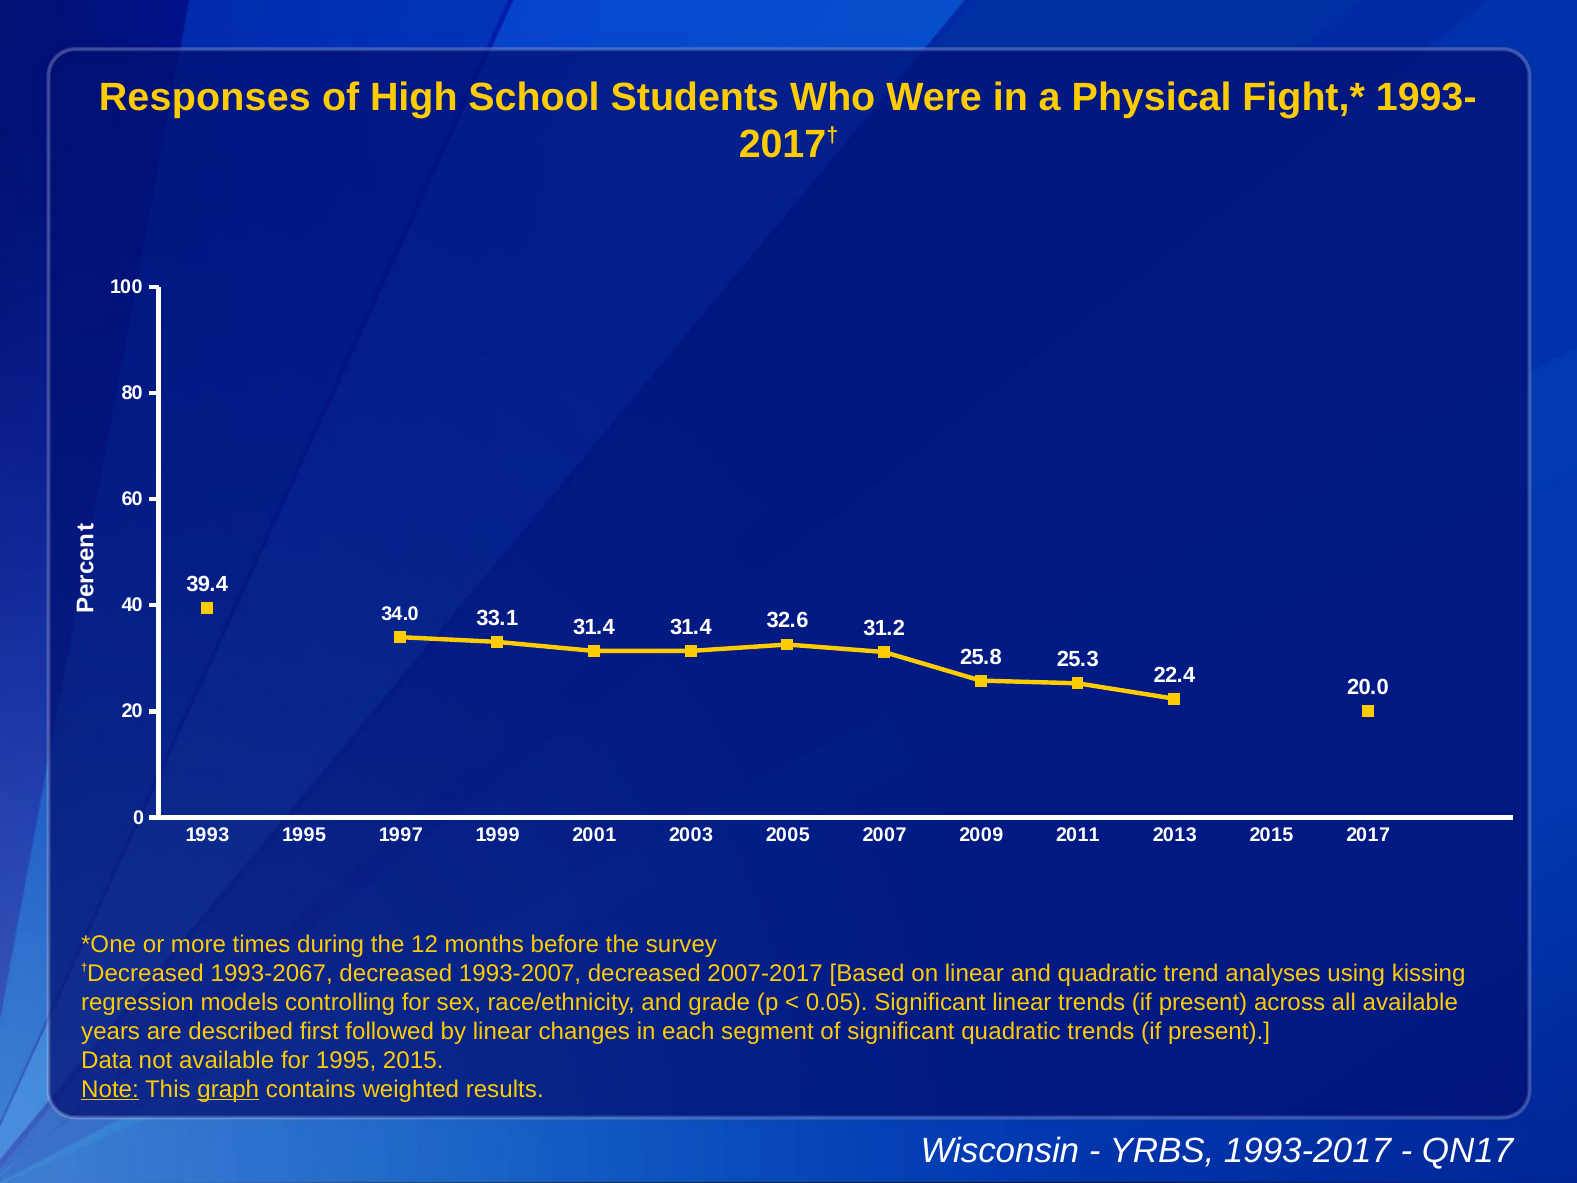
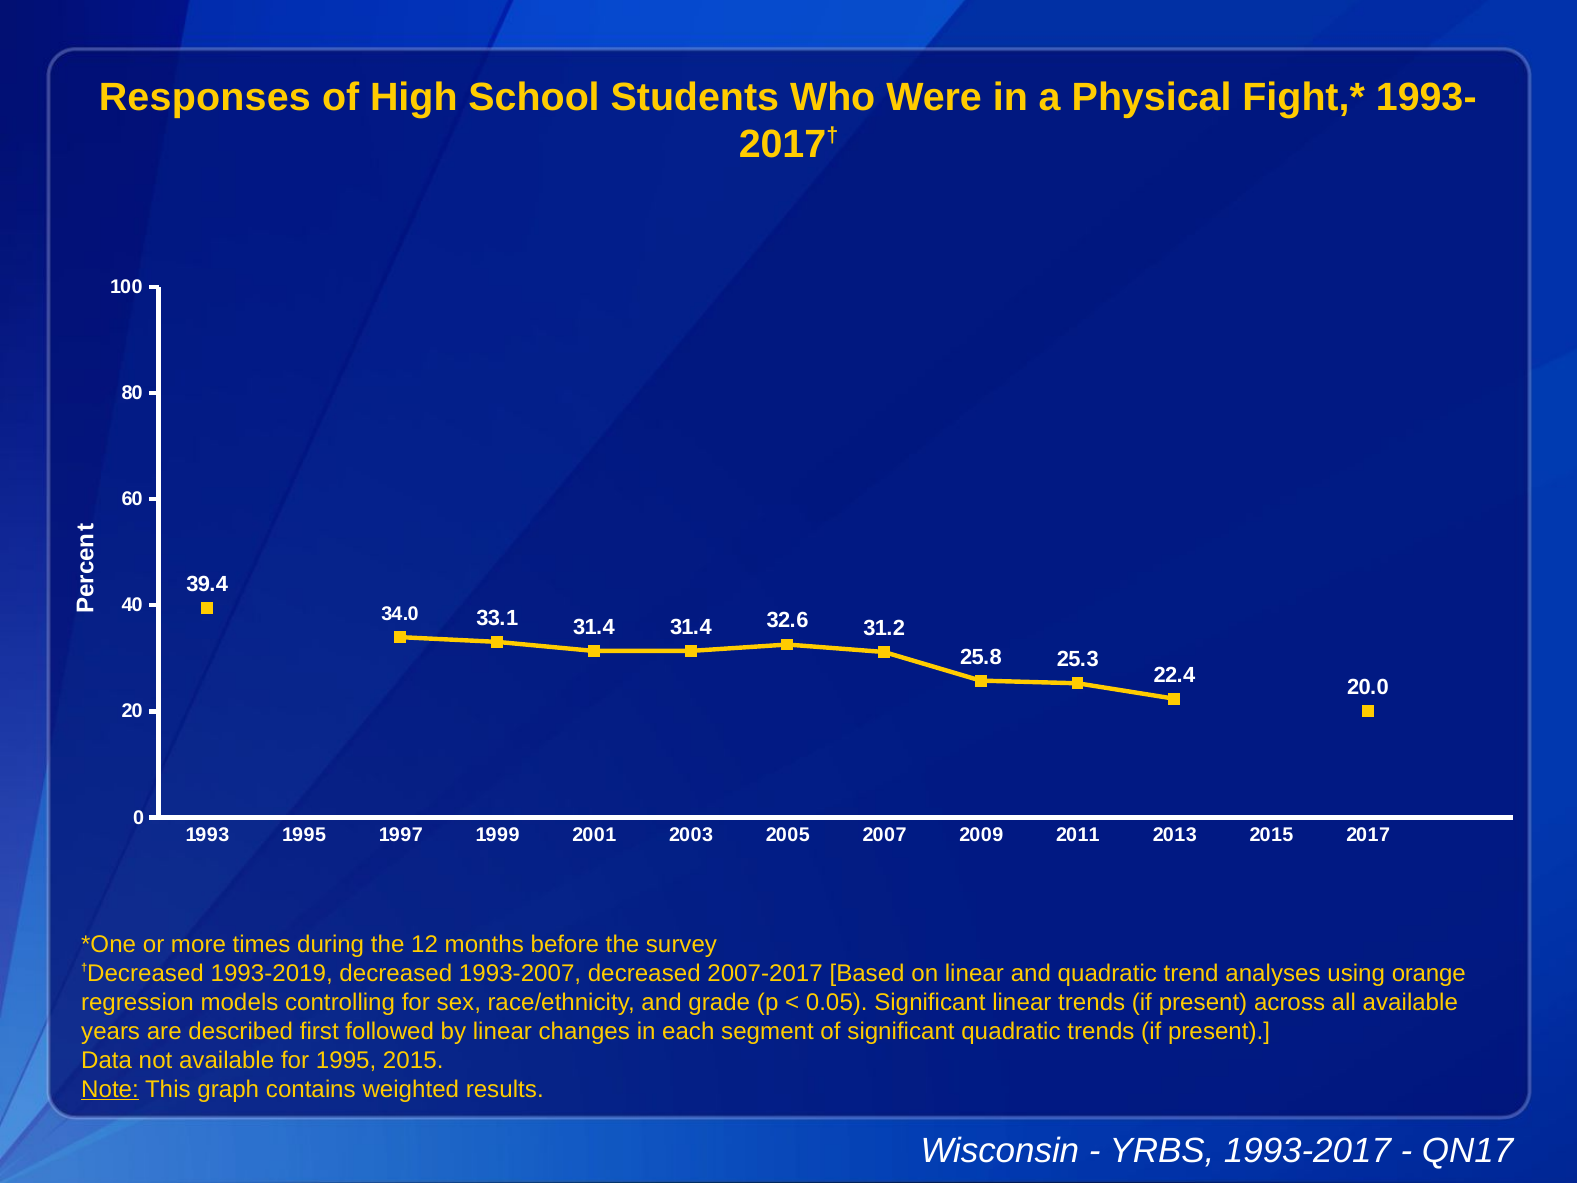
1993-2067: 1993-2067 -> 1993-2019
kissing: kissing -> orange
graph underline: present -> none
